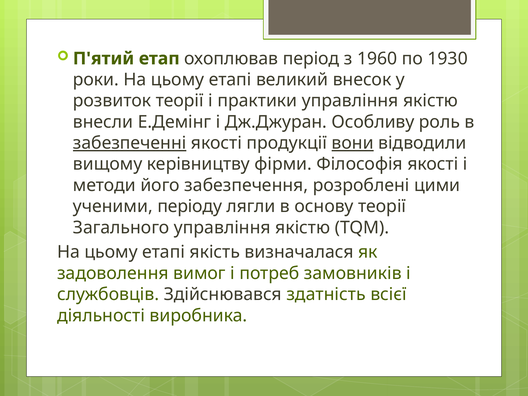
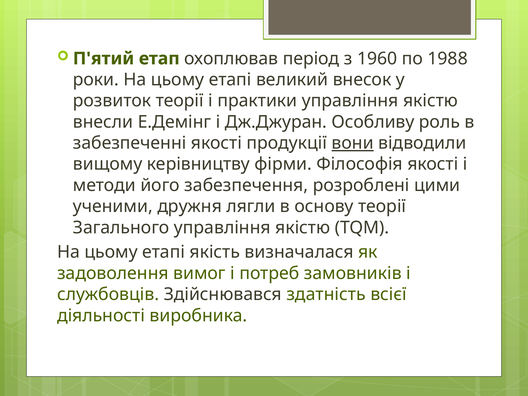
1930: 1930 -> 1988
забезпеченні underline: present -> none
періоду: періоду -> дружня
